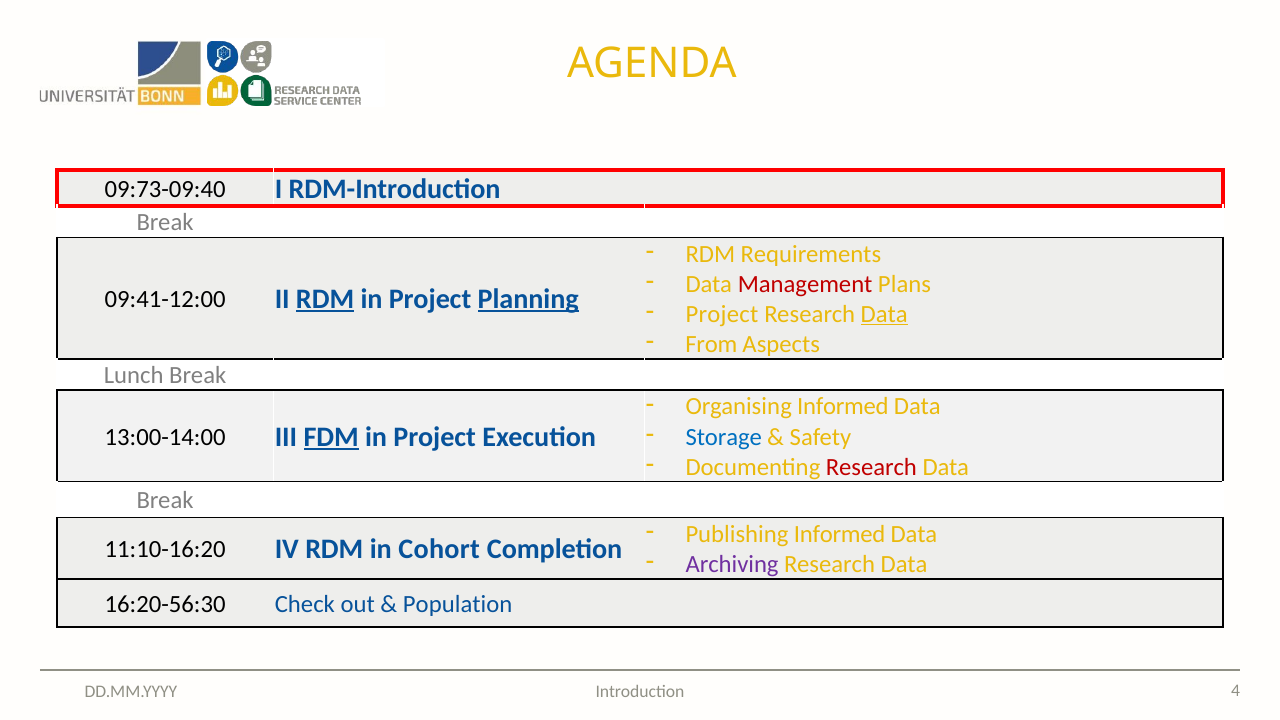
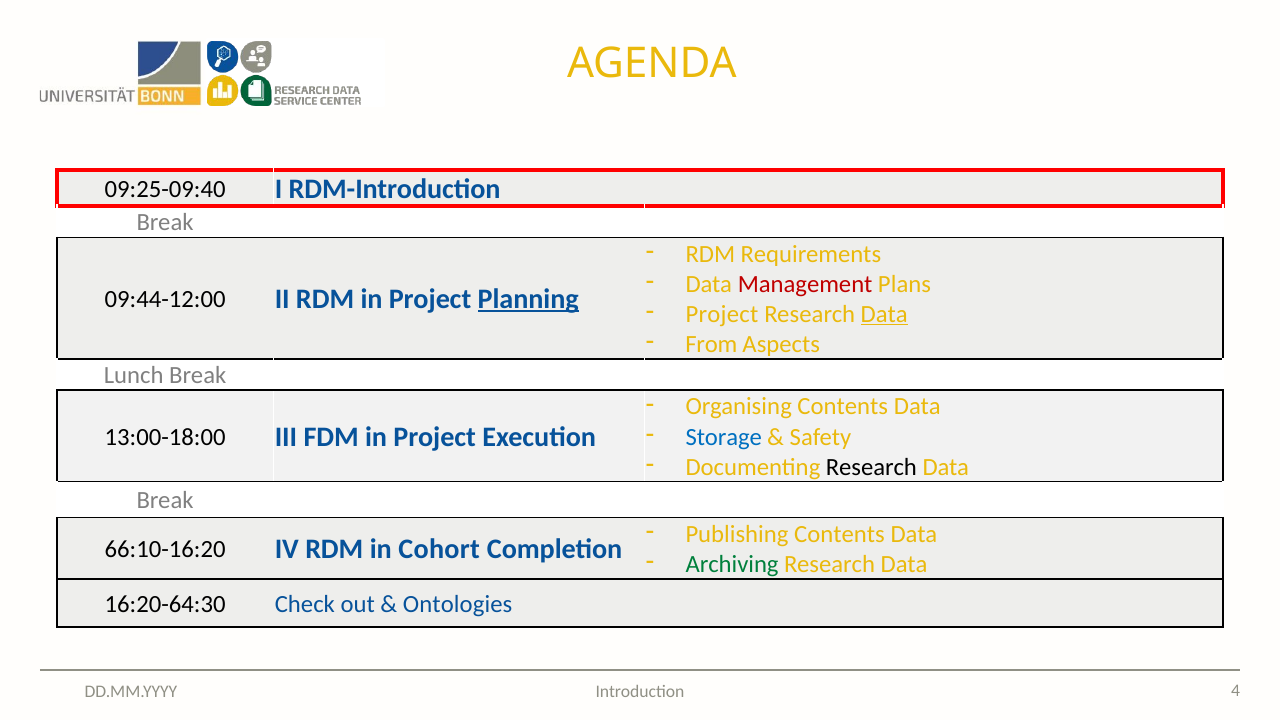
09:73-09:40: 09:73-09:40 -> 09:25-09:40
09:41-12:00: 09:41-12:00 -> 09:44-12:00
RDM at (325, 299) underline: present -> none
Organising Informed: Informed -> Contents
13:00-14:00: 13:00-14:00 -> 13:00-18:00
FDM underline: present -> none
Research at (871, 467) colour: red -> black
Publishing Informed: Informed -> Contents
11:10-16:20: 11:10-16:20 -> 66:10-16:20
Archiving colour: purple -> green
16:20-56:30: 16:20-56:30 -> 16:20-64:30
Population: Population -> Ontologies
